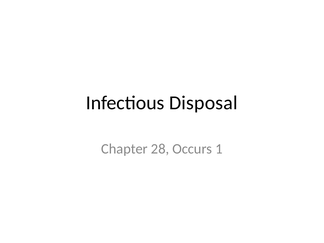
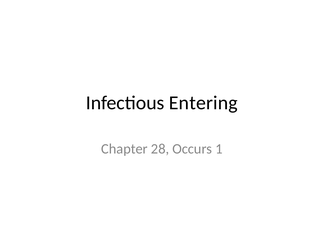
Disposal: Disposal -> Entering
